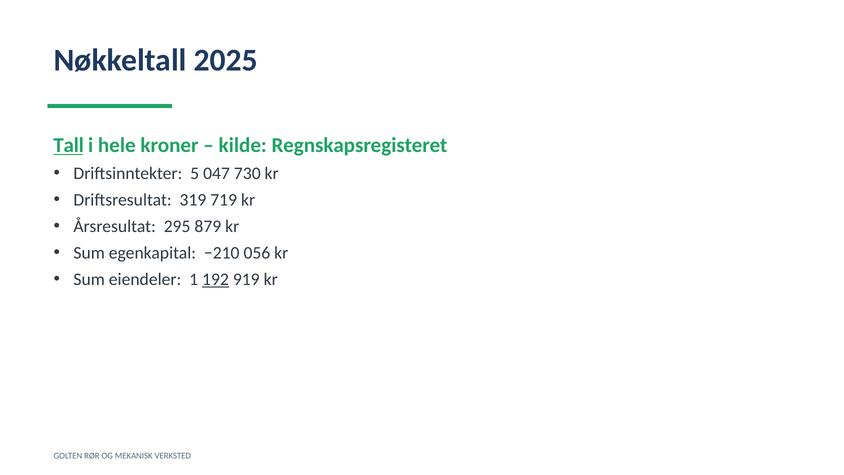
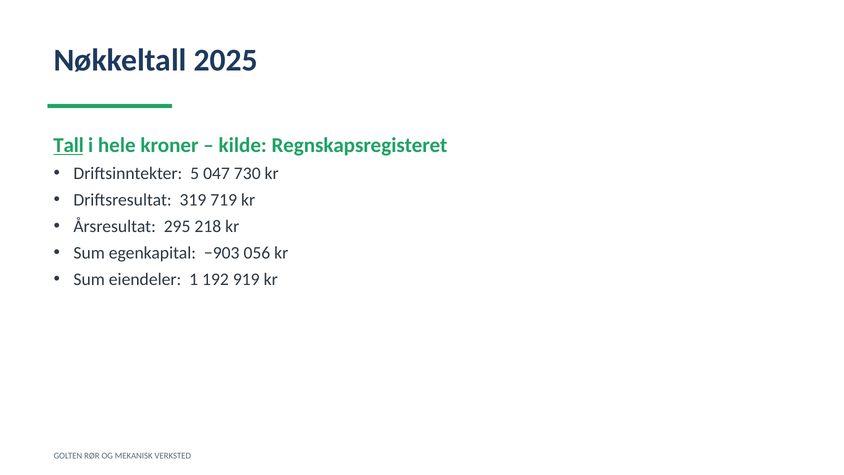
879: 879 -> 218
−210: −210 -> −903
192 underline: present -> none
